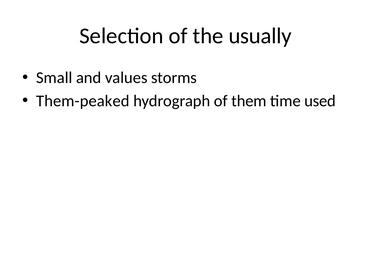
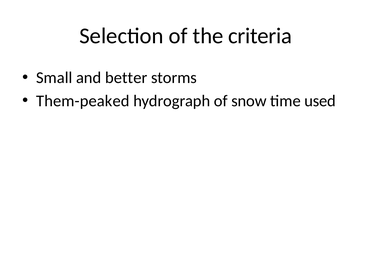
usually: usually -> criteria
values: values -> better
them: them -> snow
